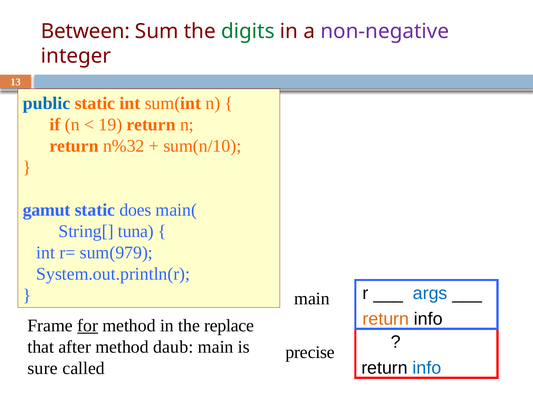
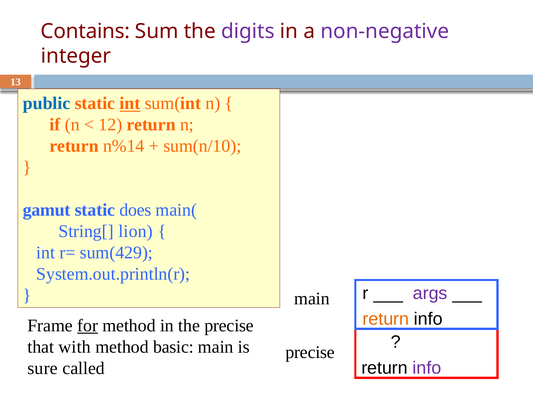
Between: Between -> Contains
digits colour: green -> purple
int at (130, 103) underline: none -> present
19: 19 -> 12
n%32: n%32 -> n%14
tuna: tuna -> lion
sum(979: sum(979 -> sum(429
args colour: blue -> purple
the replace: replace -> precise
after: after -> with
daub: daub -> basic
info at (427, 368) colour: blue -> purple
